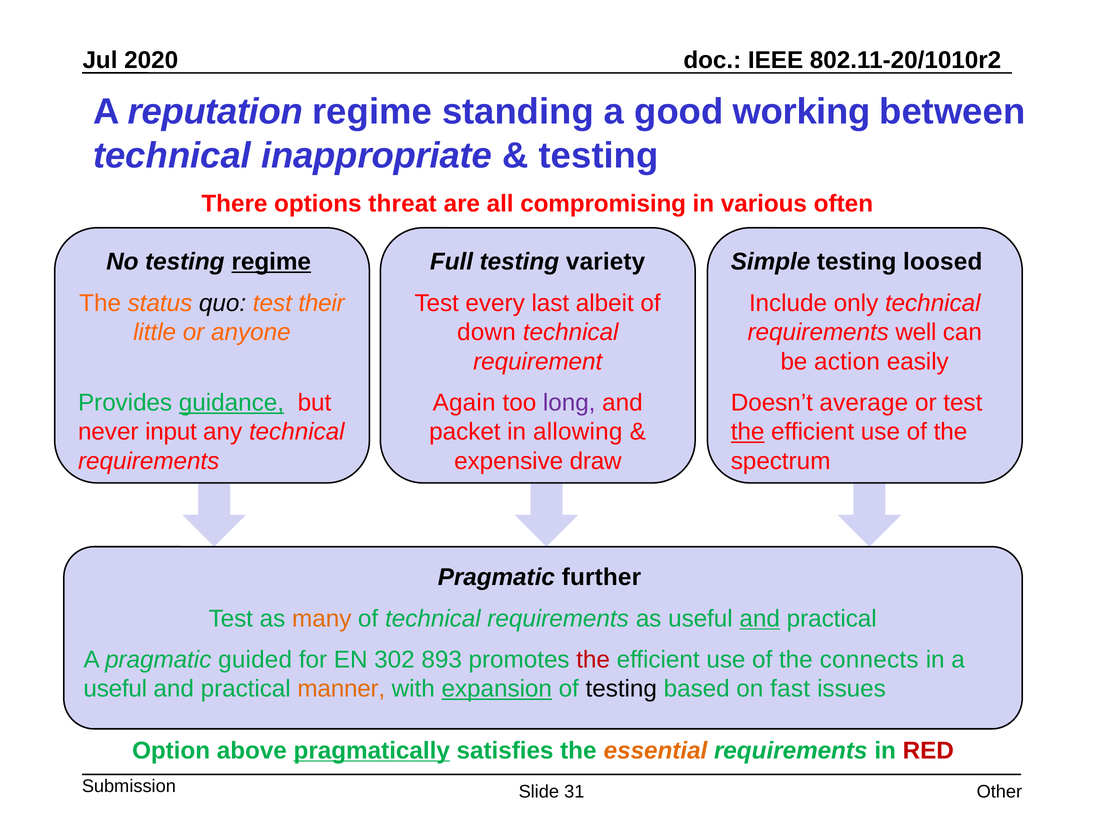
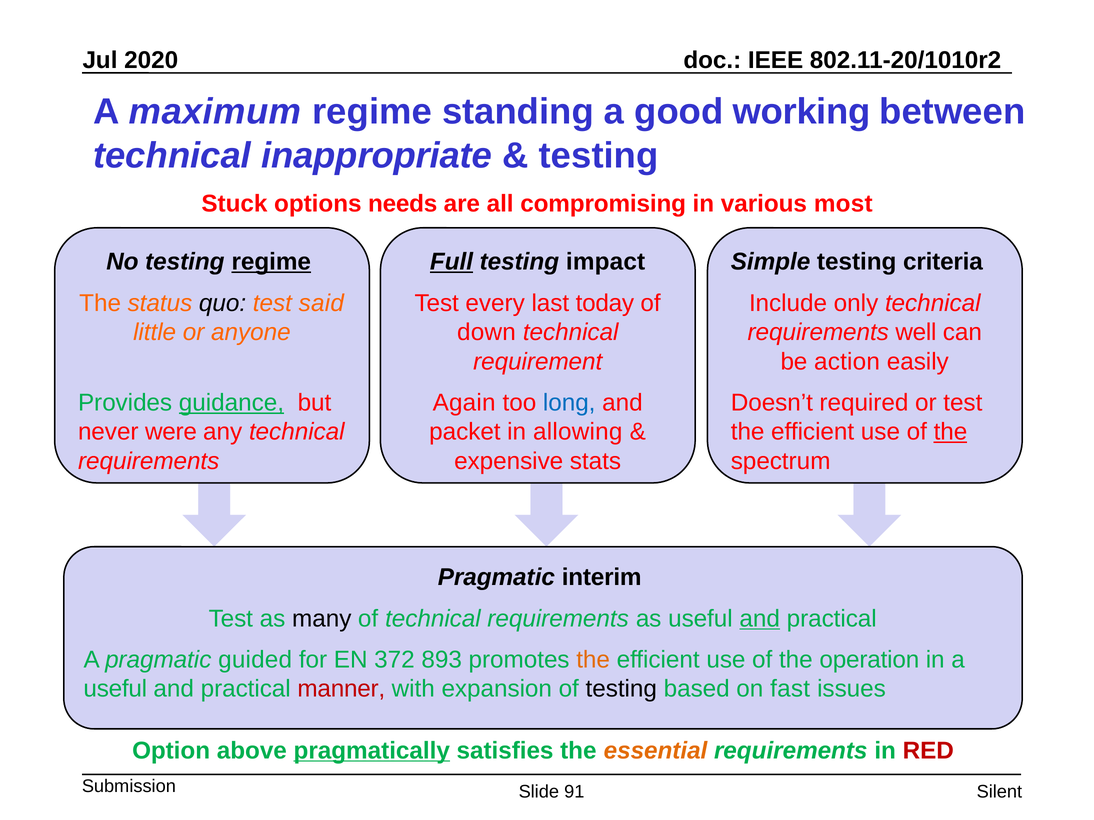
reputation: reputation -> maximum
There: There -> Stuck
threat: threat -> needs
often: often -> most
Full underline: none -> present
variety: variety -> impact
loosed: loosed -> criteria
their: their -> said
albeit: albeit -> today
long colour: purple -> blue
average: average -> required
input: input -> were
the at (748, 432) underline: present -> none
the at (950, 432) underline: none -> present
draw: draw -> stats
further: further -> interim
many colour: orange -> black
302: 302 -> 372
the at (593, 660) colour: red -> orange
connects: connects -> operation
manner colour: orange -> red
expansion underline: present -> none
31: 31 -> 91
Other: Other -> Silent
